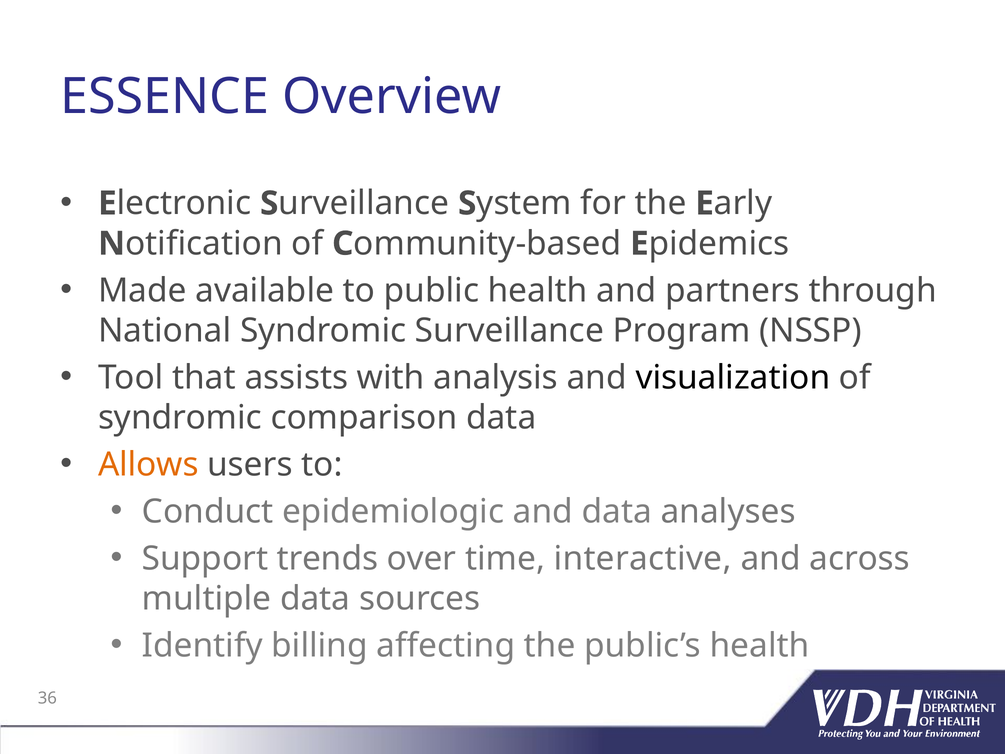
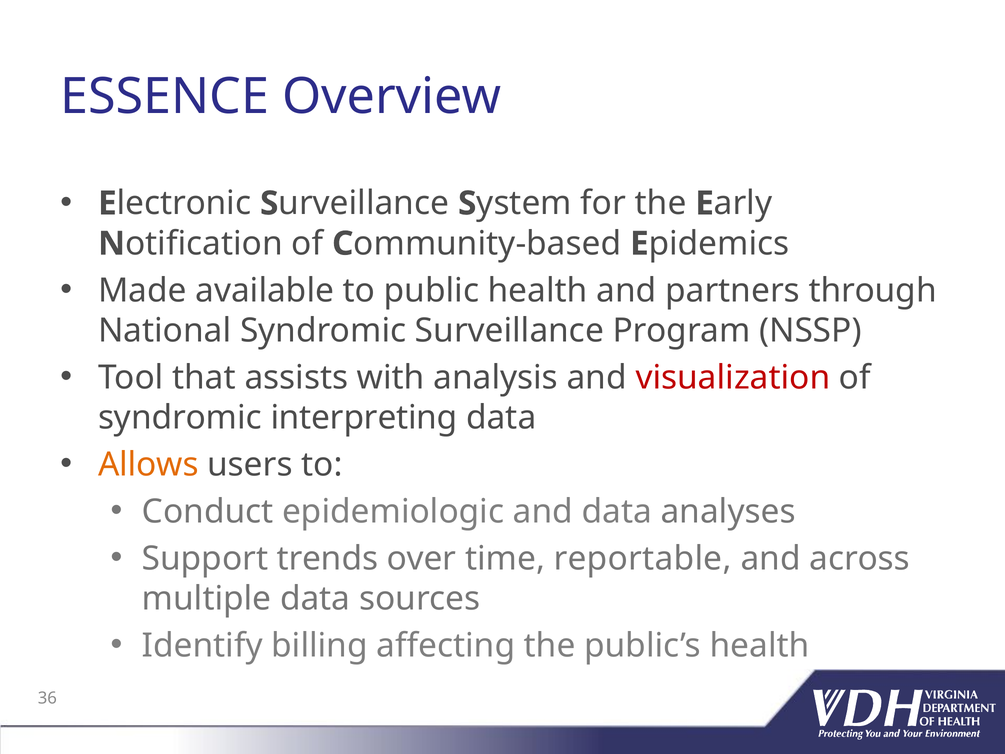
visualization colour: black -> red
comparison: comparison -> interpreting
interactive: interactive -> reportable
